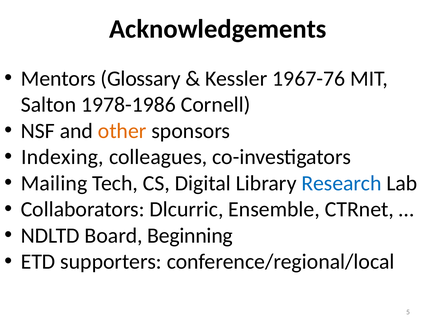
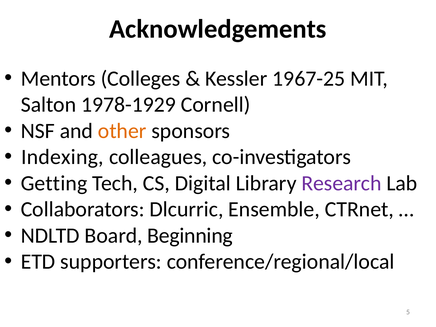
Glossary: Glossary -> Colleges
1967-76: 1967-76 -> 1967-25
1978-1986: 1978-1986 -> 1978-1929
Mailing: Mailing -> Getting
Research colour: blue -> purple
